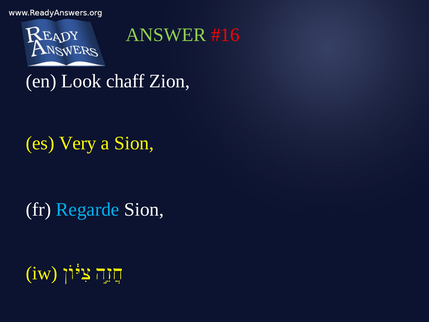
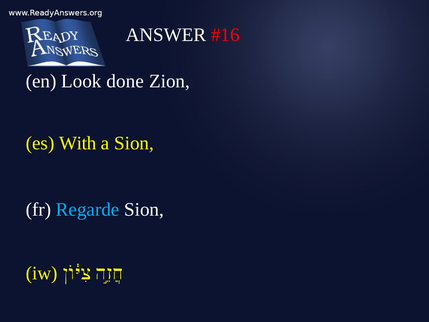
ANSWER colour: light green -> white
chaff: chaff -> done
Very: Very -> With
